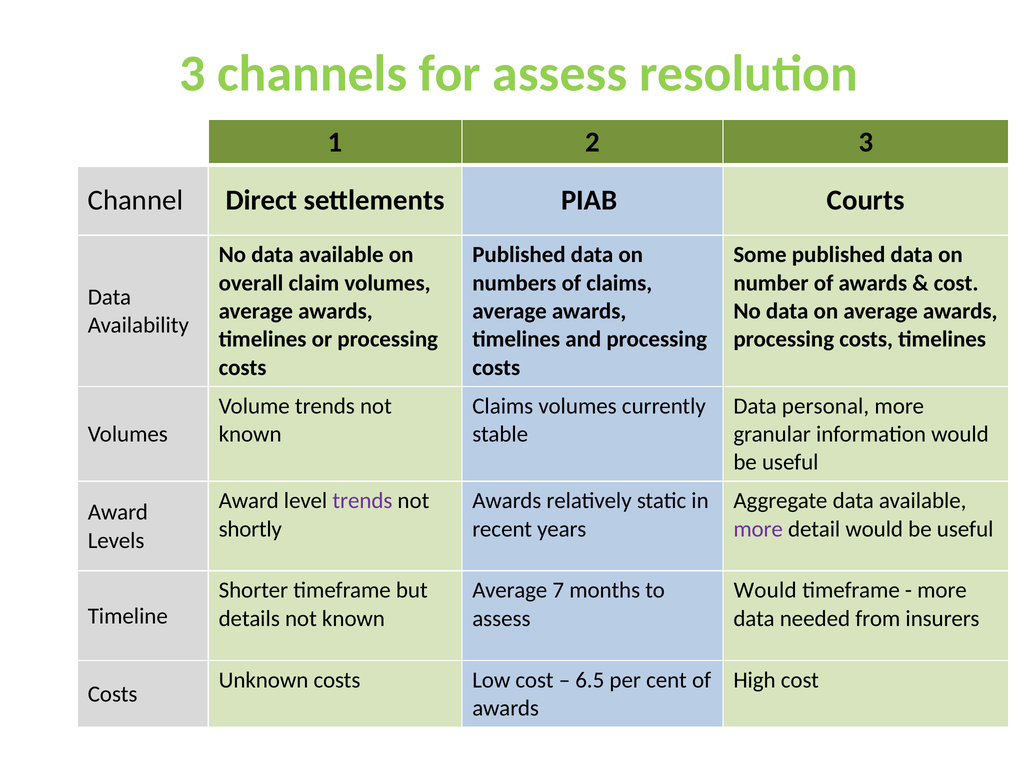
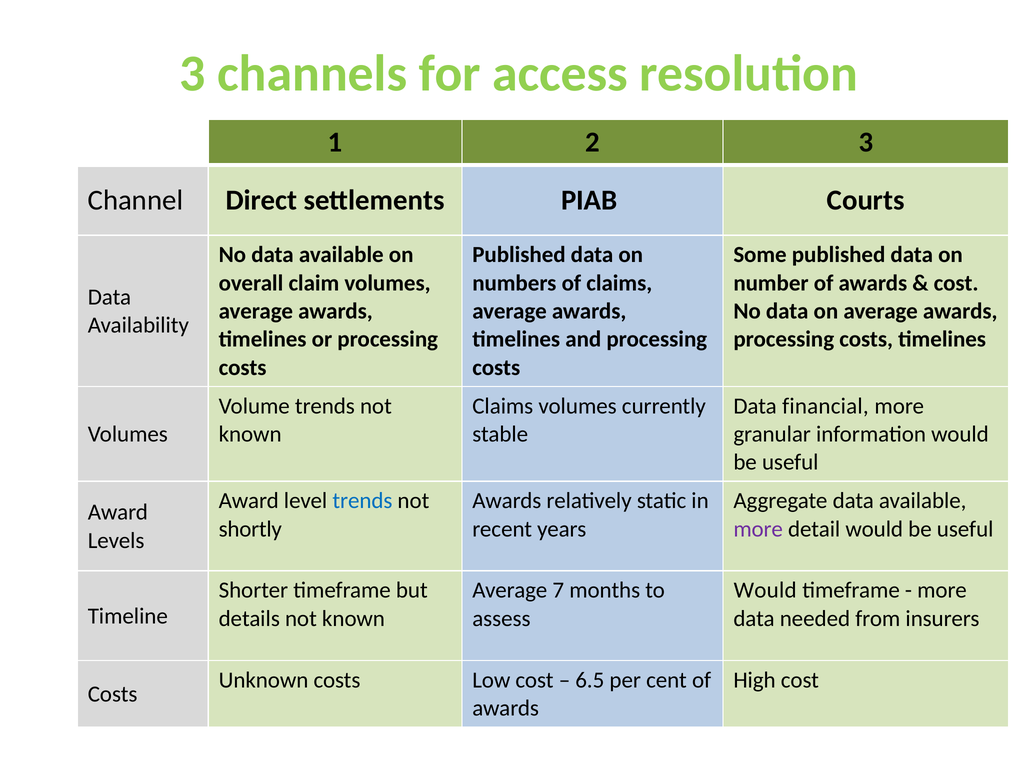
for assess: assess -> access
personal: personal -> financial
trends at (362, 501) colour: purple -> blue
